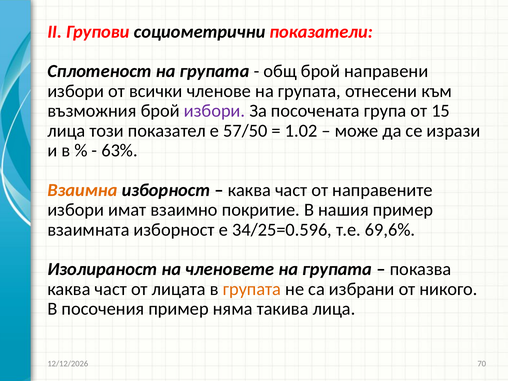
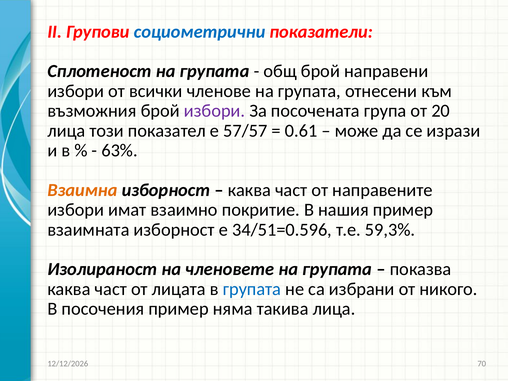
социометрични colour: black -> blue
15: 15 -> 20
57/50: 57/50 -> 57/57
1.02: 1.02 -> 0.61
34/25=0.596: 34/25=0.596 -> 34/51=0.596
69,6%: 69,6% -> 59,3%
групата at (252, 289) colour: orange -> blue
